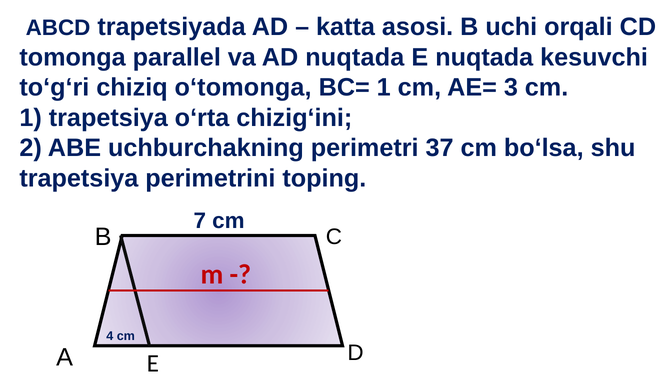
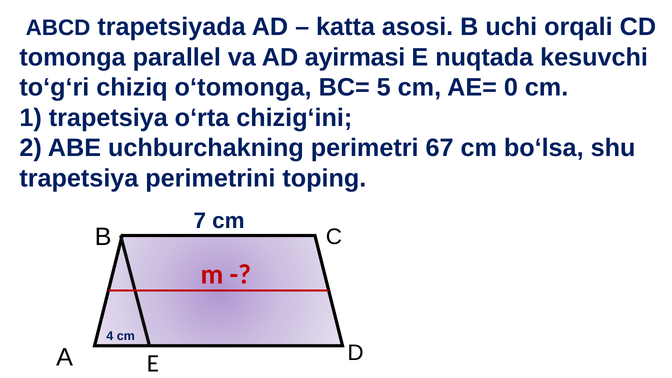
AD nuqtada: nuqtada -> ayirmasi
BC= 1: 1 -> 5
3: 3 -> 0
37: 37 -> 67
